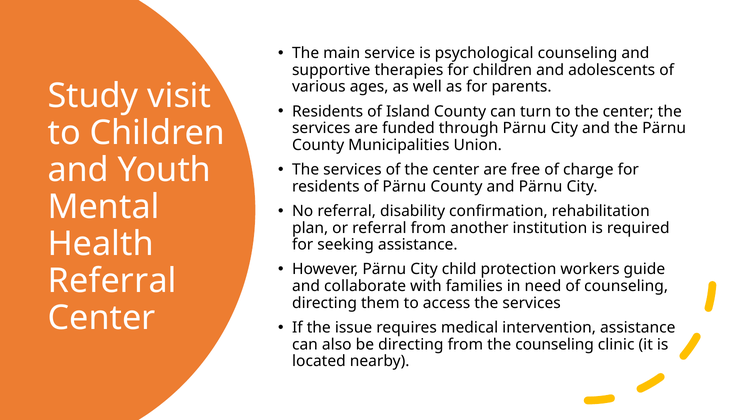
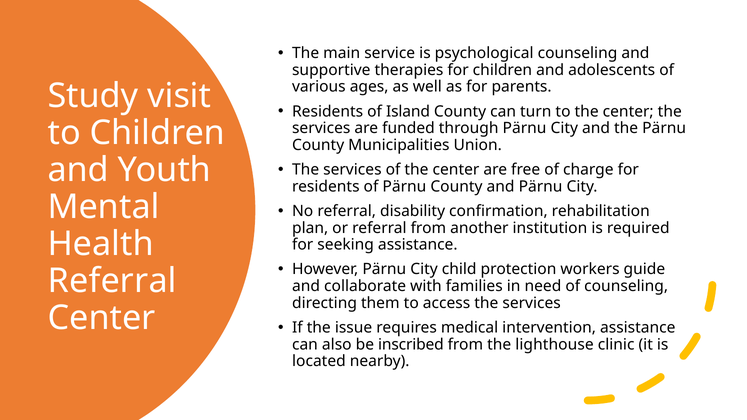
be directing: directing -> inscribed
the counseling: counseling -> lighthouse
